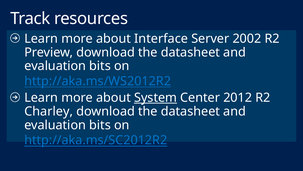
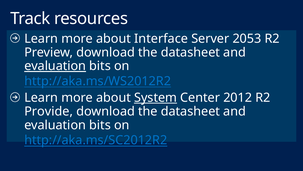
2002: 2002 -> 2053
evaluation at (55, 66) underline: none -> present
Charley: Charley -> Provide
